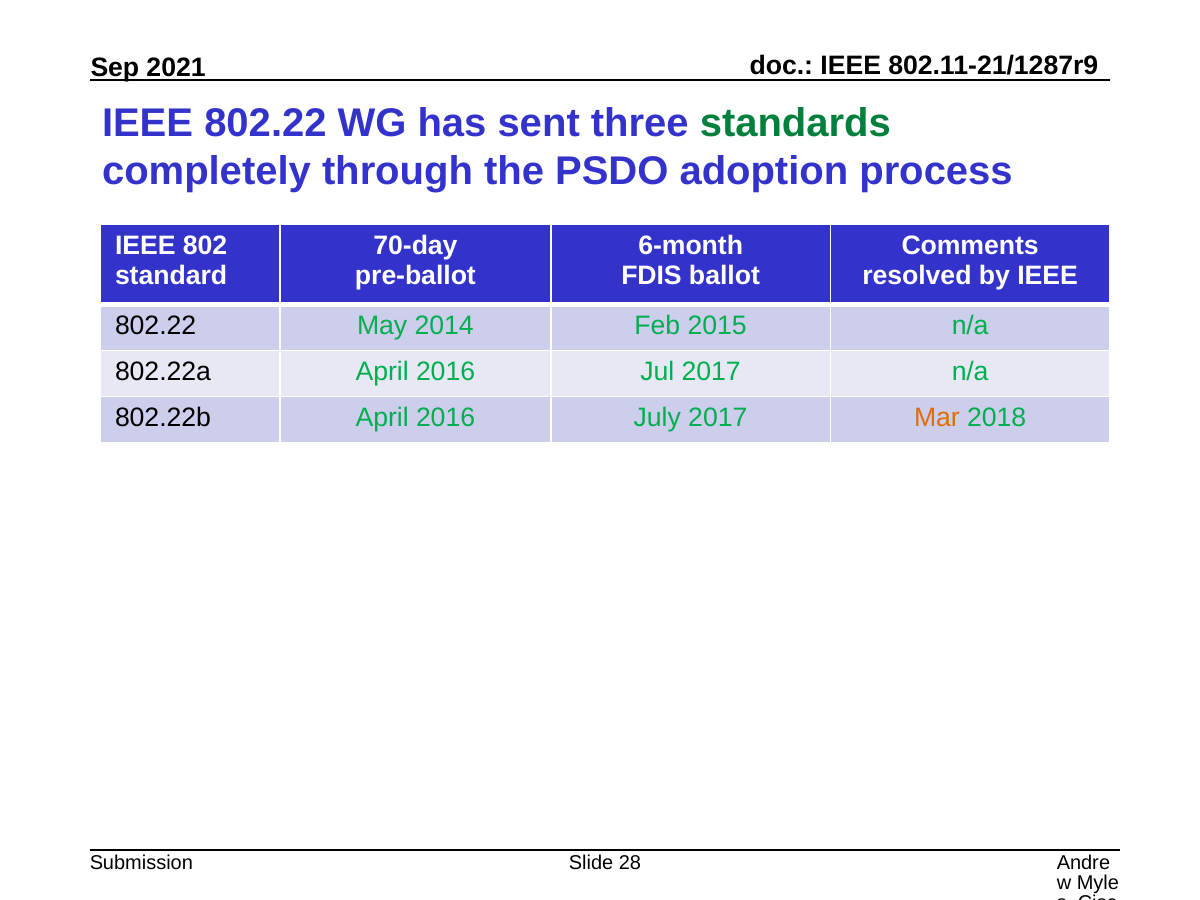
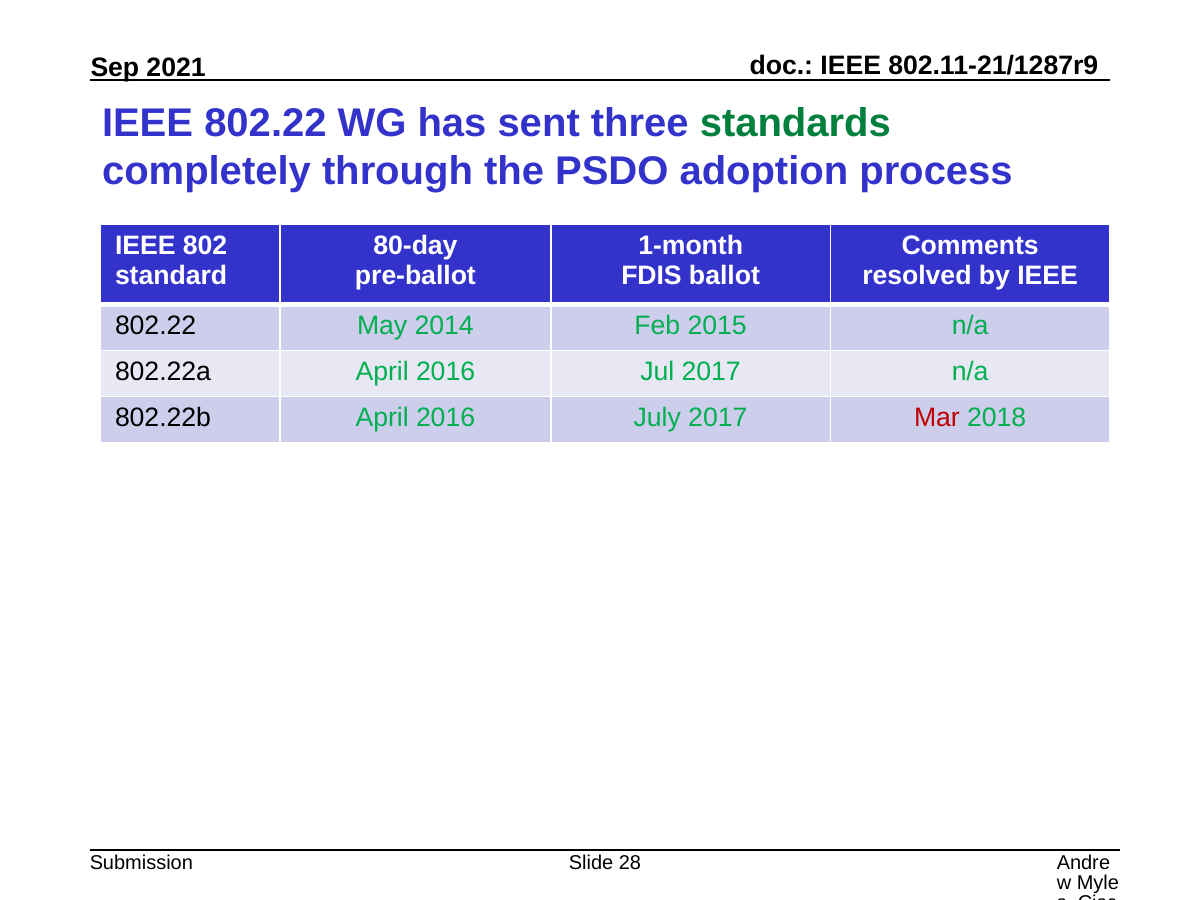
70-day: 70-day -> 80-day
6-month: 6-month -> 1-month
Mar colour: orange -> red
